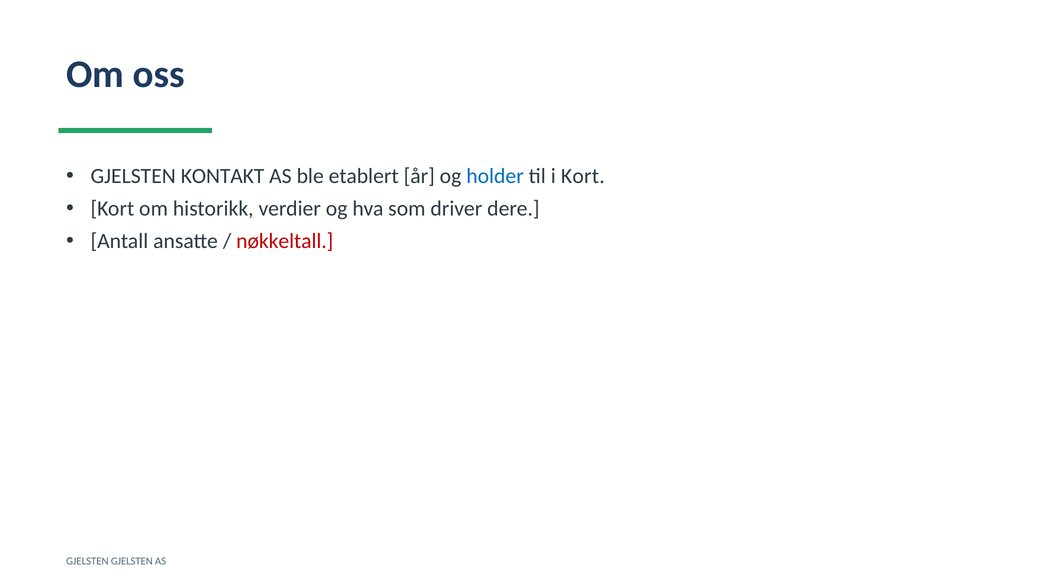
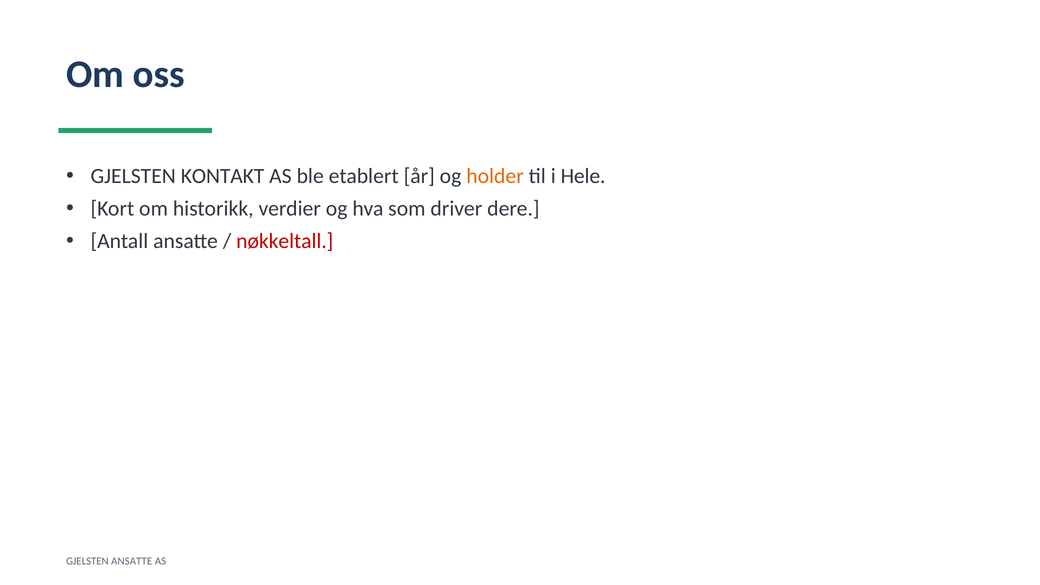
holder colour: blue -> orange
i Kort: Kort -> Hele
GJELSTEN GJELSTEN: GJELSTEN -> ANSATTE
